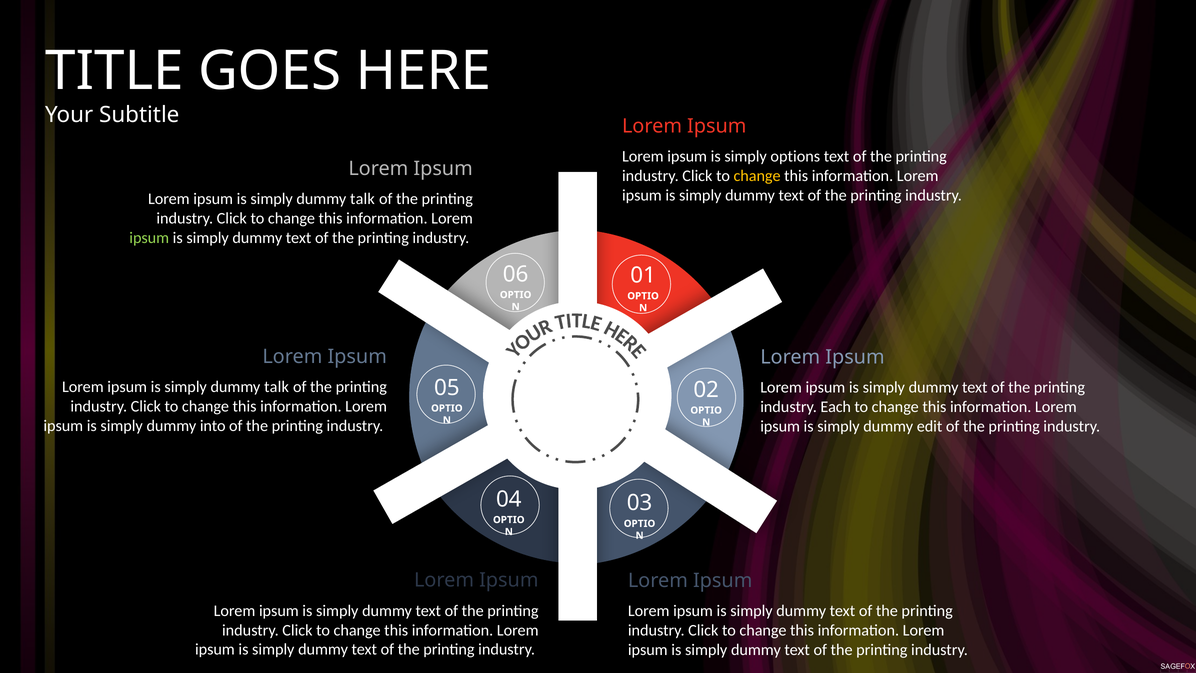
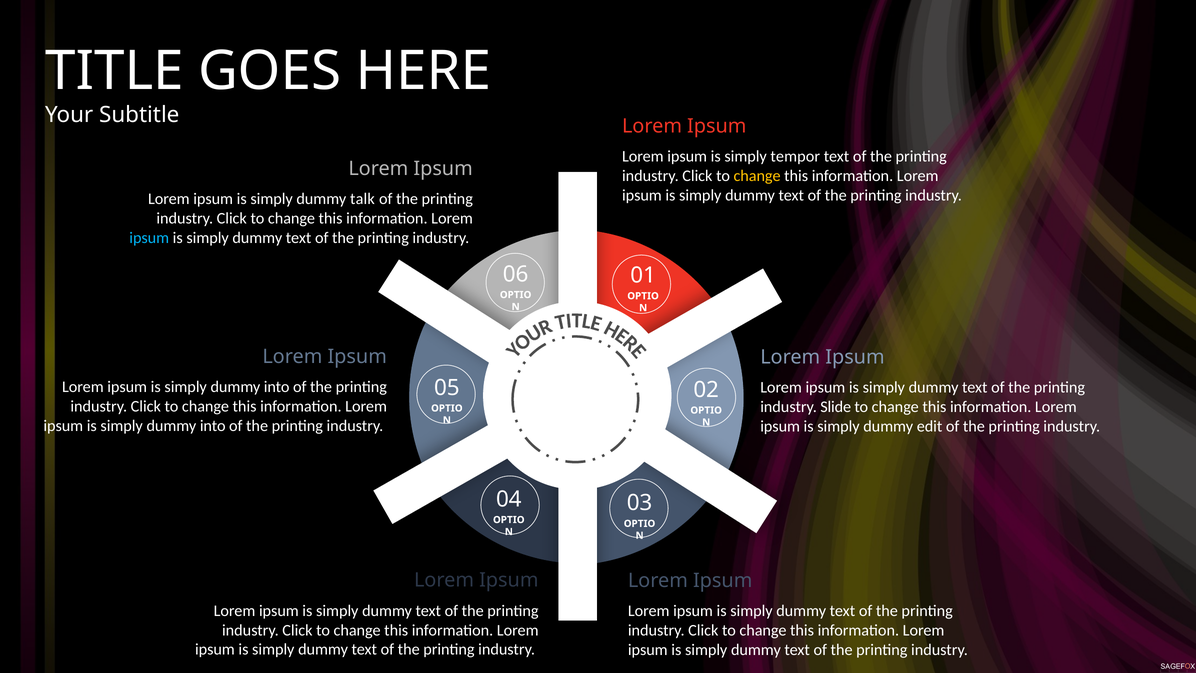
options: options -> tempor
ipsum at (149, 238) colour: light green -> light blue
talk at (277, 387): talk -> into
Each: Each -> Slide
